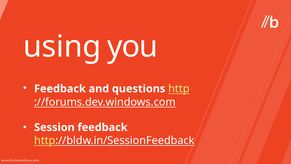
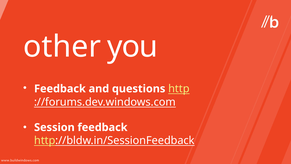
using: using -> other
